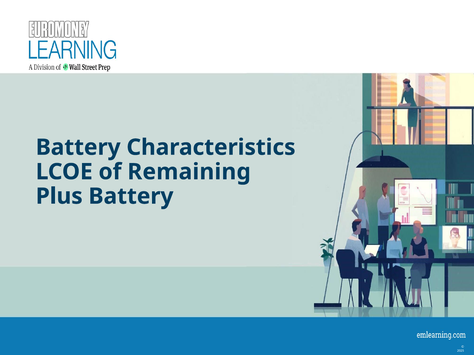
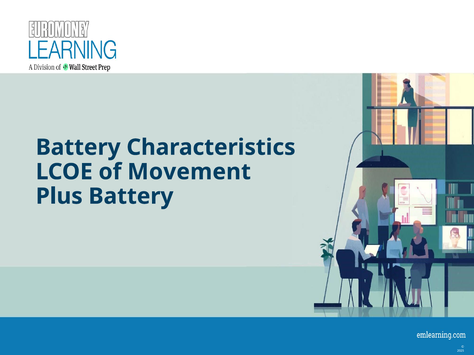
Remaining: Remaining -> Movement
